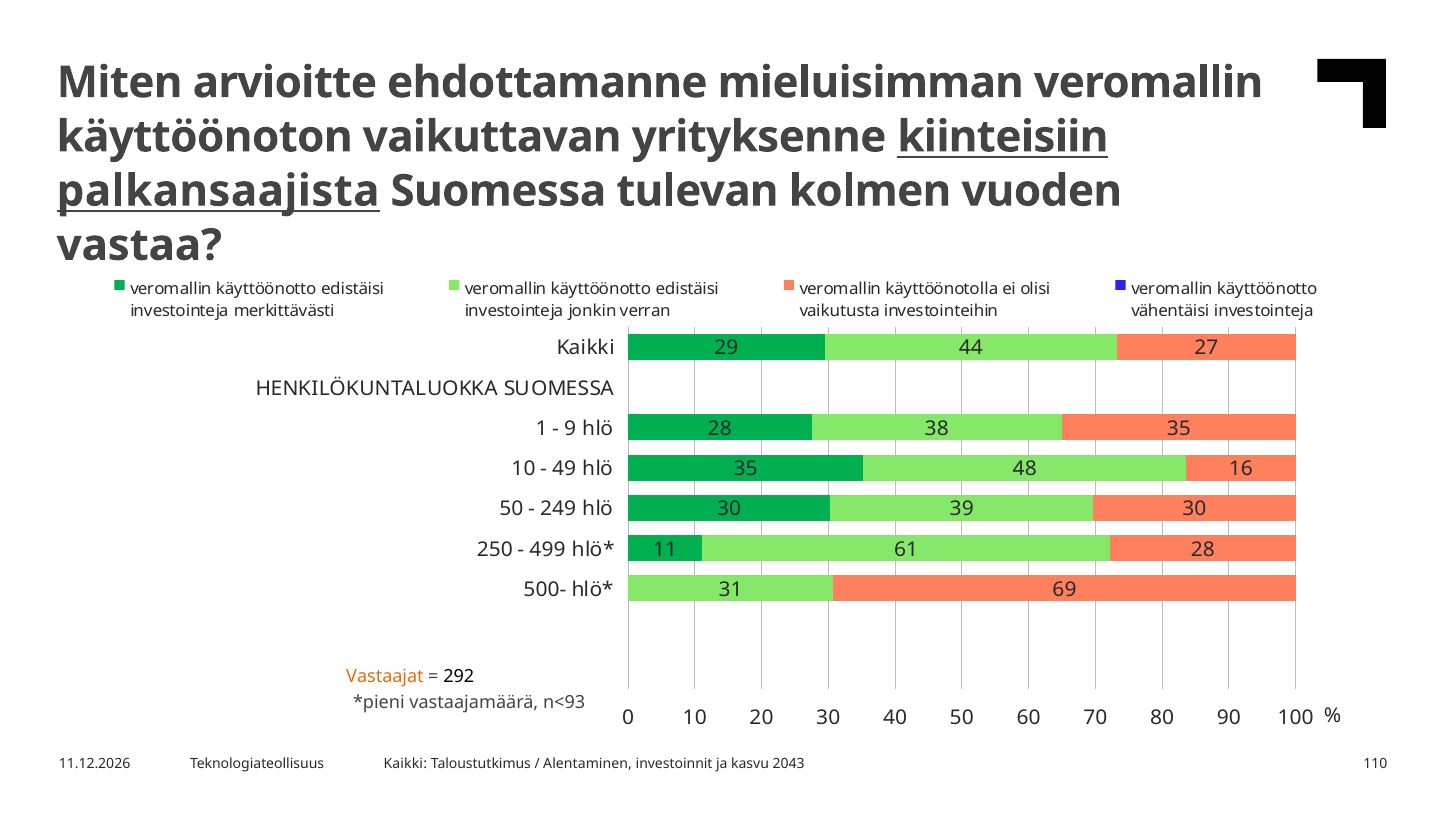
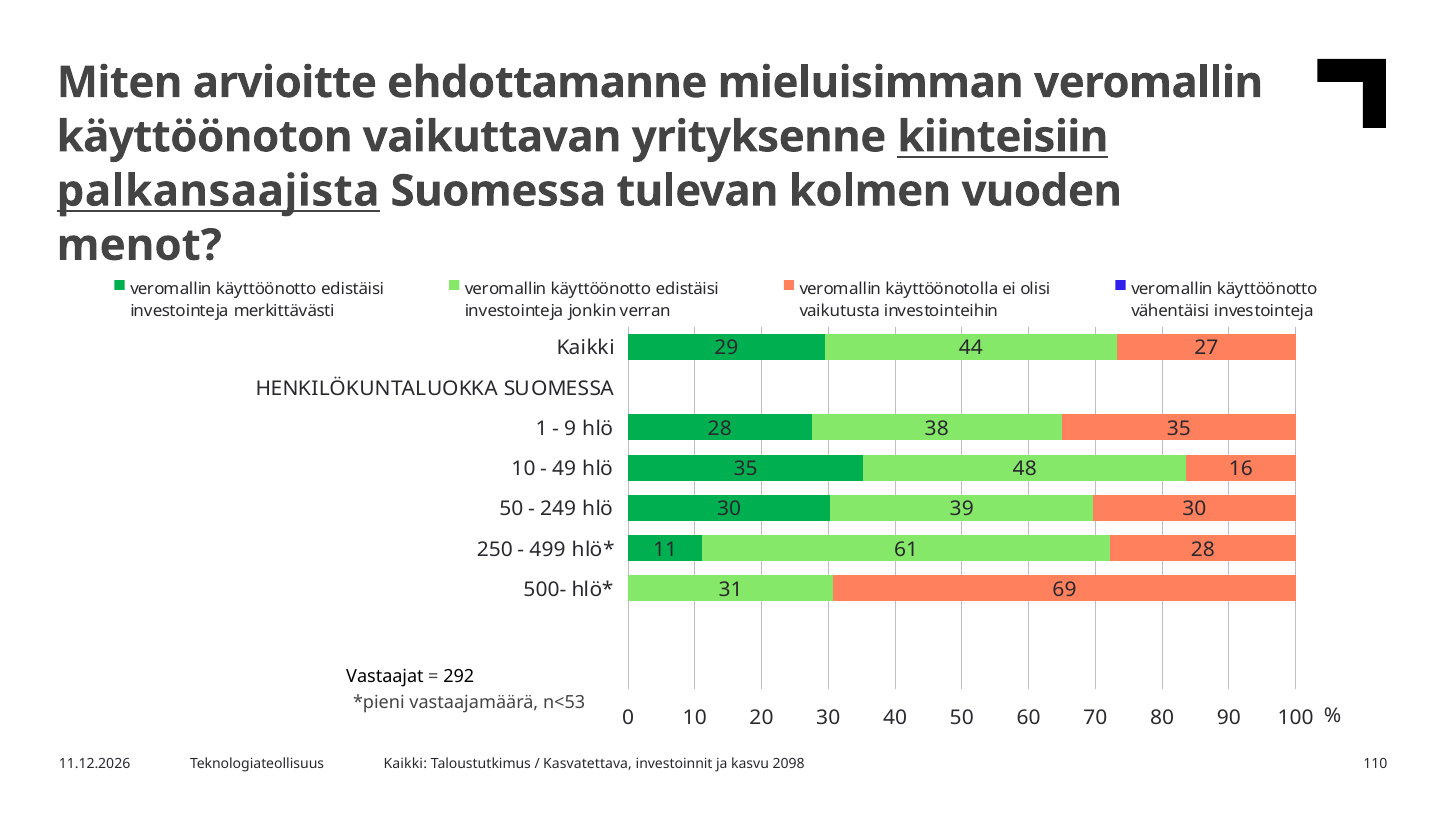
vastaa: vastaa -> menot
Vastaajat colour: orange -> black
n<93: n<93 -> n<53
Alentaminen: Alentaminen -> Kasvatettava
2043: 2043 -> 2098
